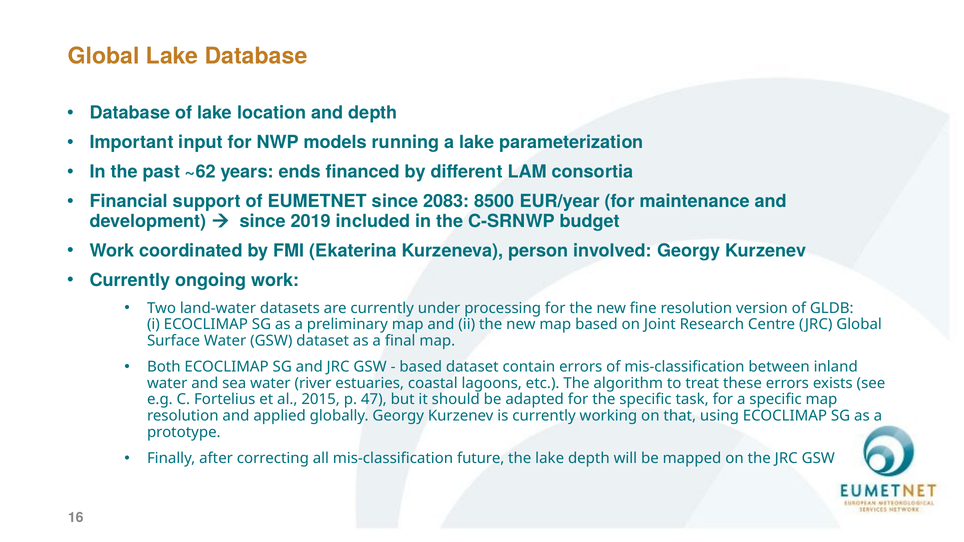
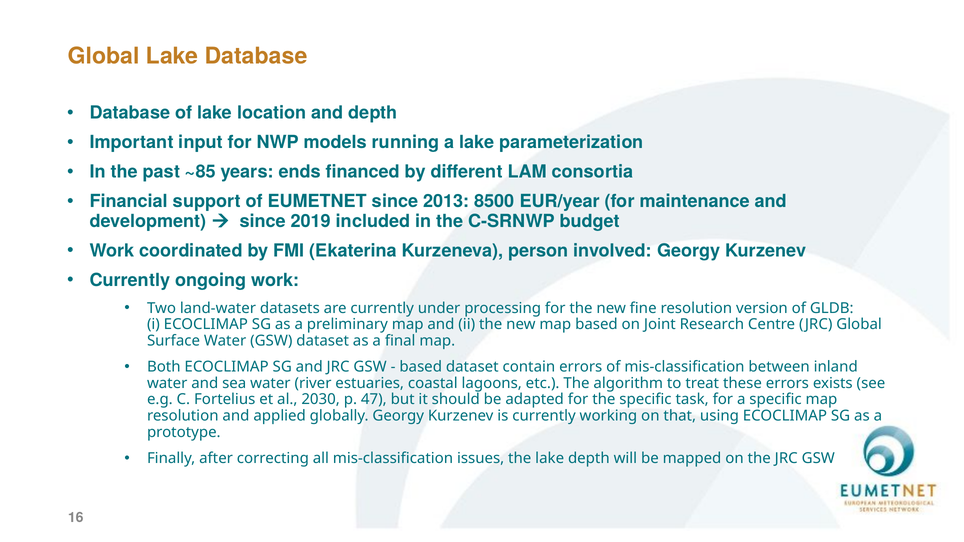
~62: ~62 -> ~85
2083: 2083 -> 2013
2015: 2015 -> 2030
future: future -> issues
